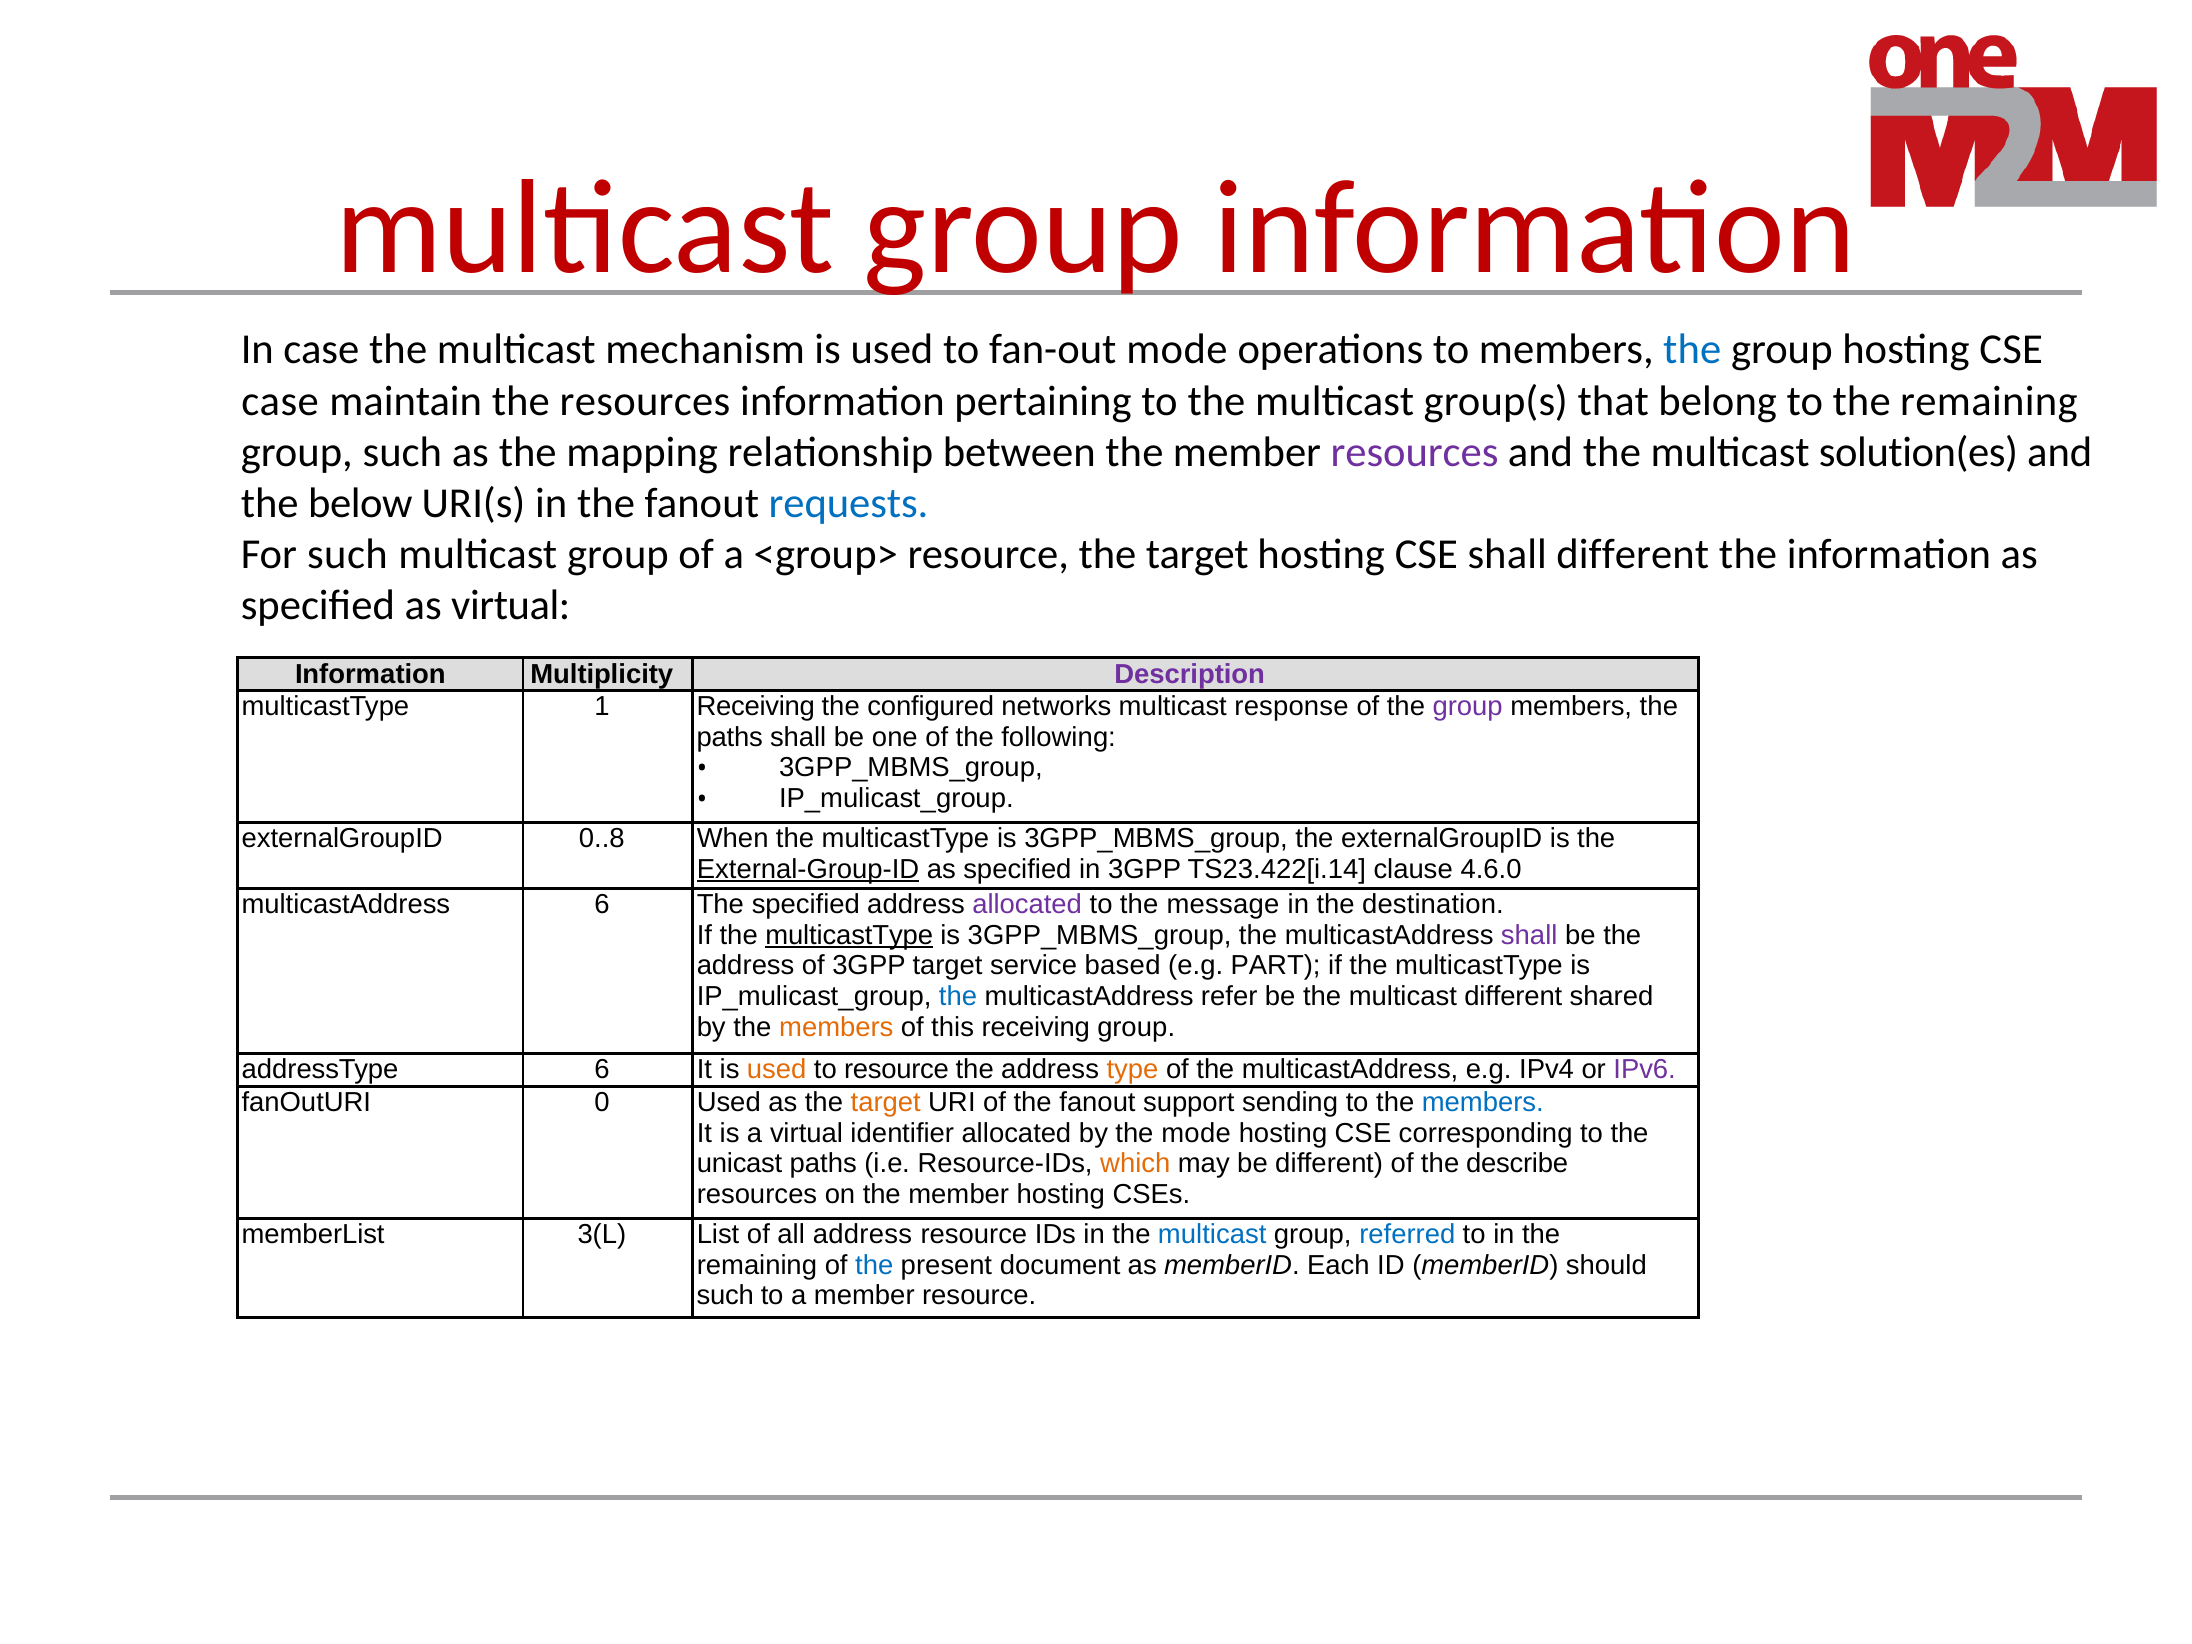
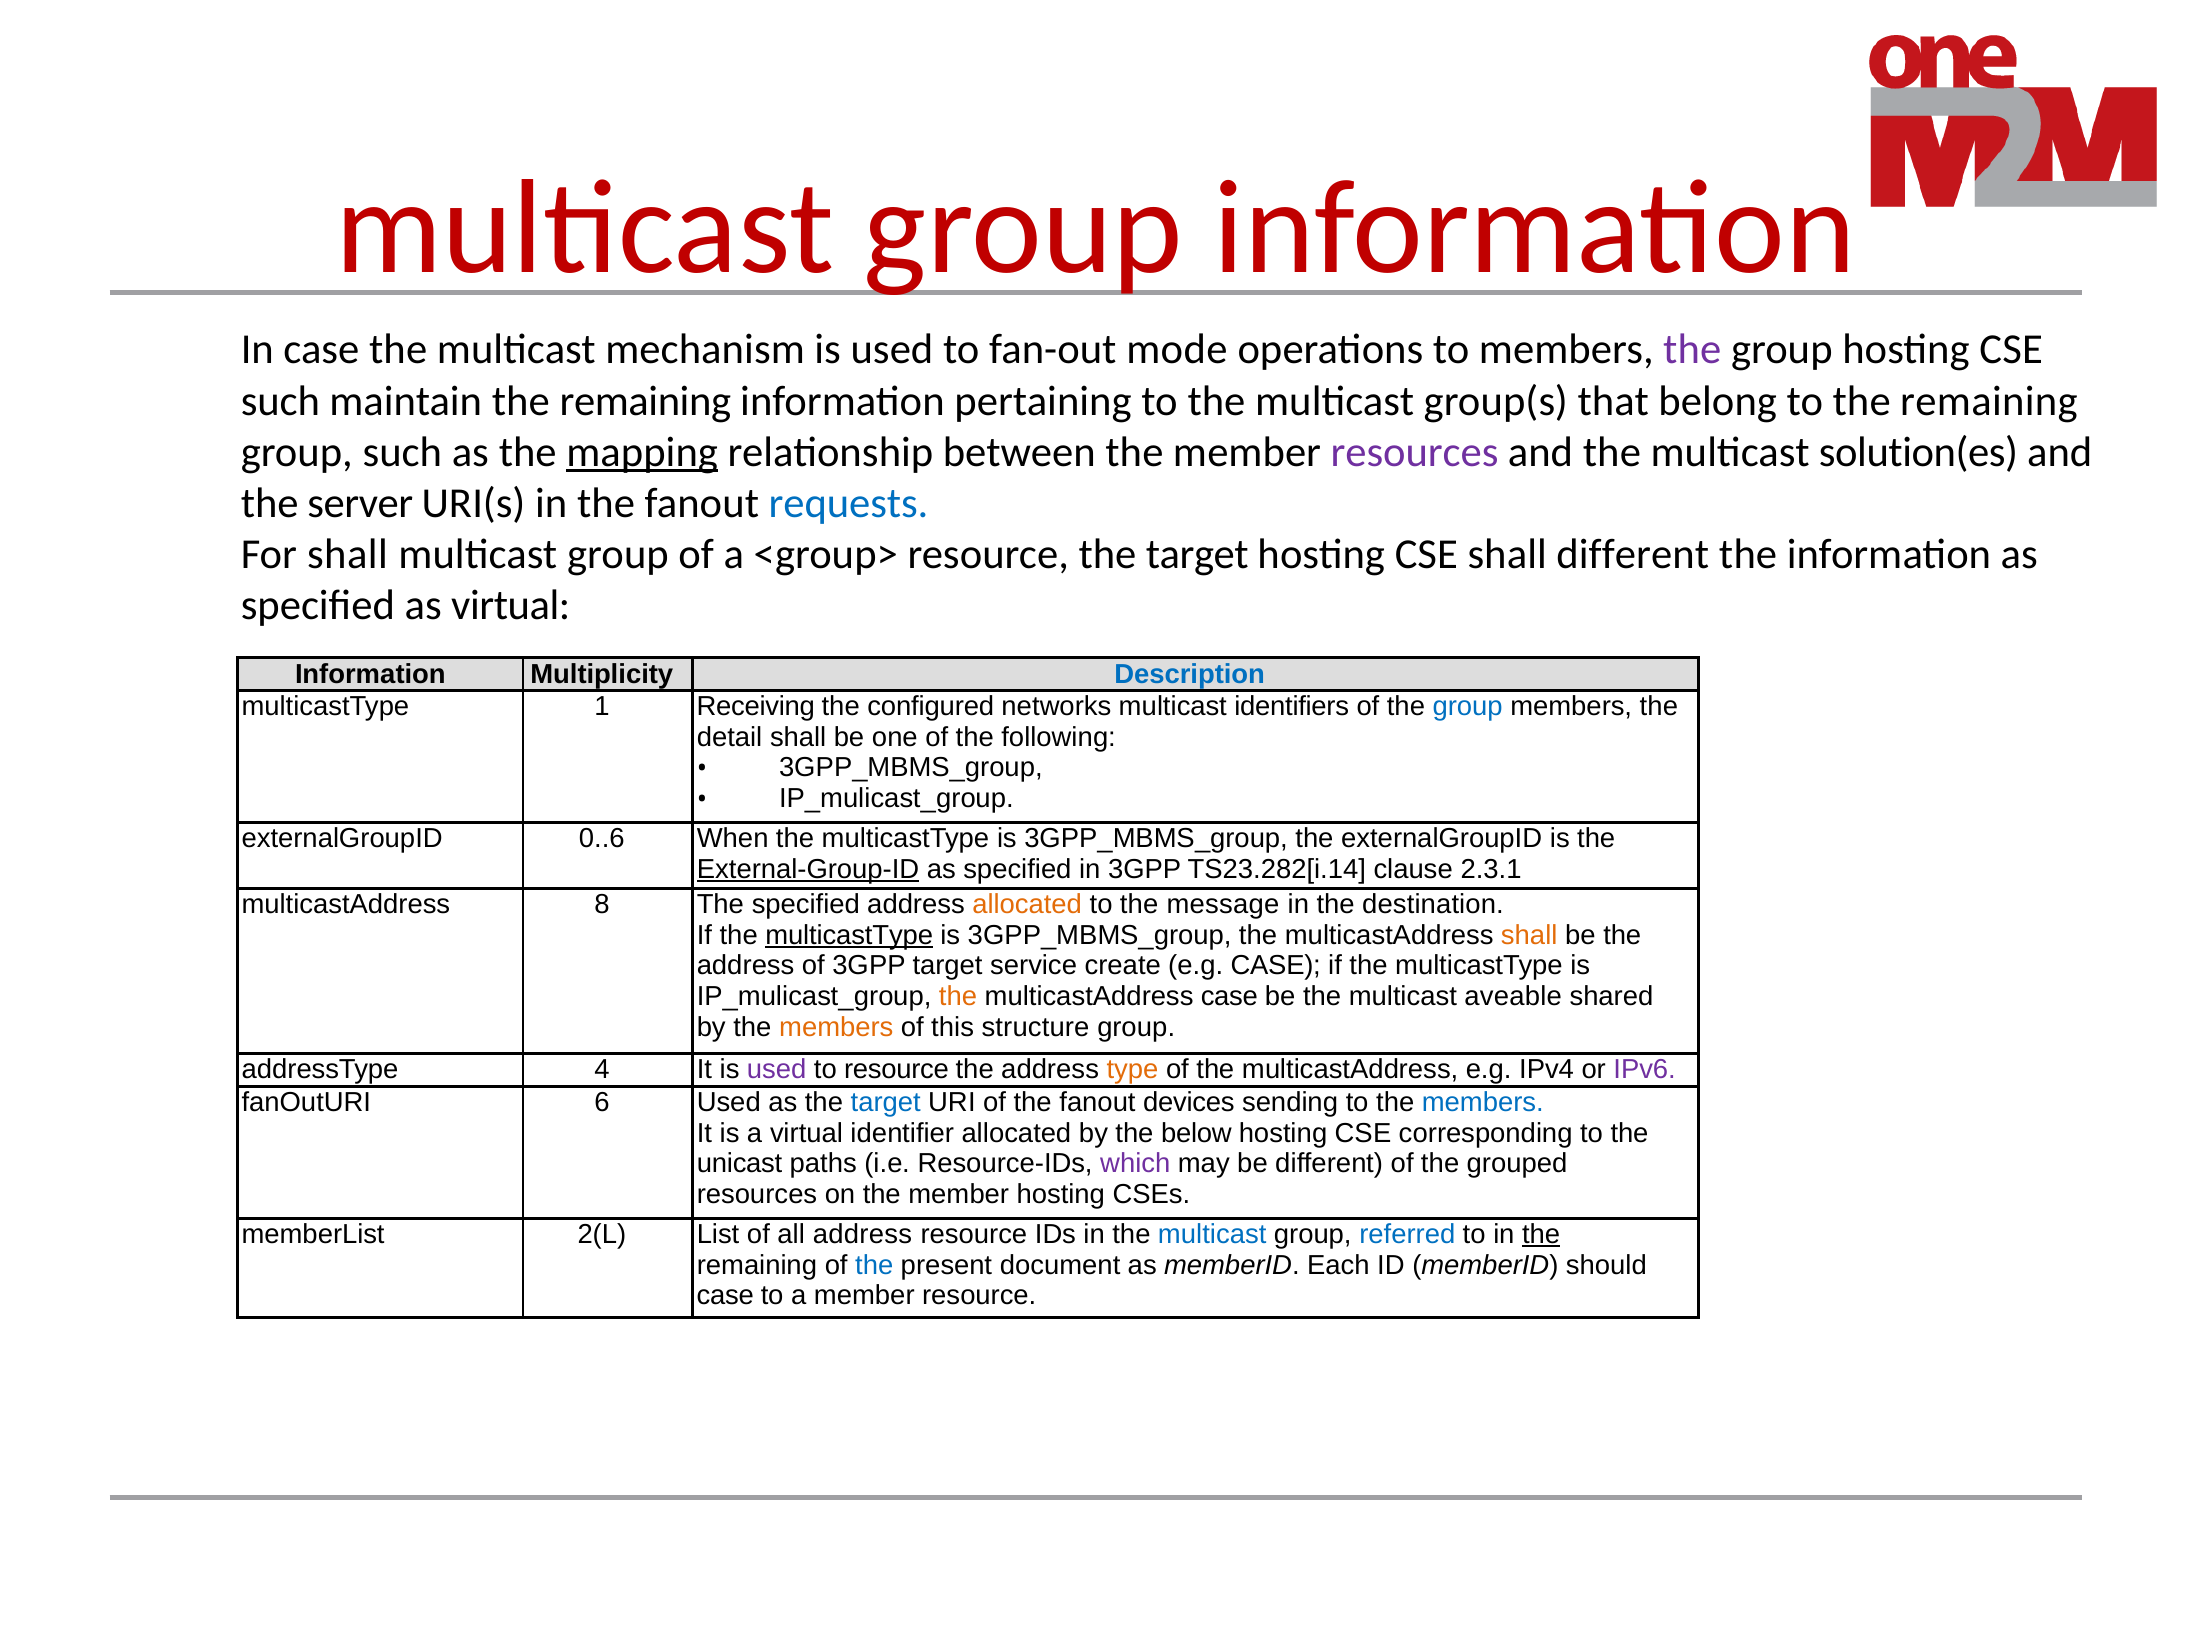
the at (1692, 350) colour: blue -> purple
case at (280, 401): case -> such
maintain the resources: resources -> remaining
mapping underline: none -> present
below: below -> server
For such: such -> shall
Description colour: purple -> blue
response: response -> identifiers
group at (1468, 706) colour: purple -> blue
paths at (730, 737): paths -> detail
0..8: 0..8 -> 0..6
TS23.422[i.14: TS23.422[i.14 -> TS23.282[i.14
4.6.0: 4.6.0 -> 2.3.1
multicastAddress 6: 6 -> 8
allocated at (1027, 904) colour: purple -> orange
shall at (1529, 935) colour: purple -> orange
based: based -> create
e.g PART: PART -> CASE
the at (958, 997) colour: blue -> orange
multicastAddress refer: refer -> case
multicast different: different -> aveable
this receiving: receiving -> structure
addressType 6: 6 -> 4
used at (777, 1069) colour: orange -> purple
0: 0 -> 6
target at (886, 1102) colour: orange -> blue
support: support -> devices
the mode: mode -> below
which colour: orange -> purple
describe: describe -> grouped
3(L: 3(L -> 2(L
the at (1541, 1234) underline: none -> present
such at (725, 1296): such -> case
